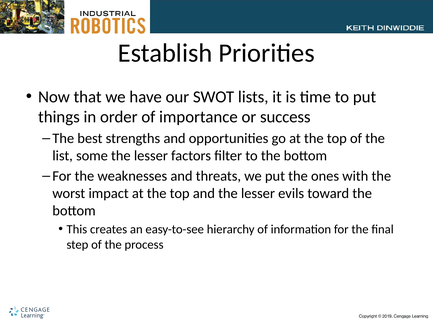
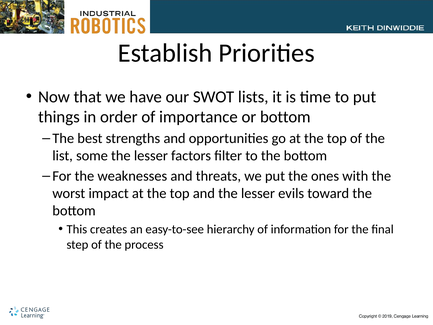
or success: success -> bottom
